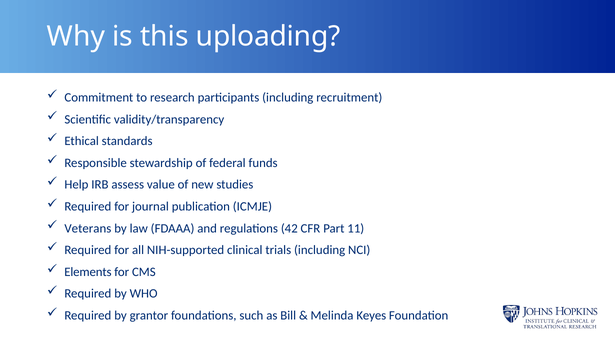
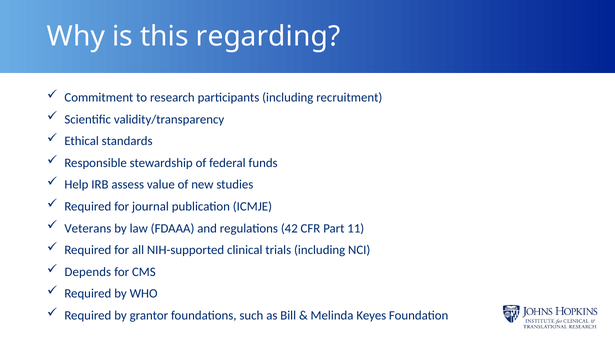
uploading: uploading -> regarding
Elements: Elements -> Depends
